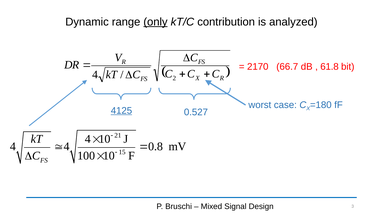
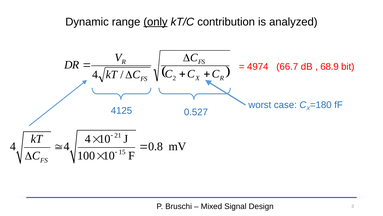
2170: 2170 -> 4974
61.8: 61.8 -> 68.9
4125 underline: present -> none
